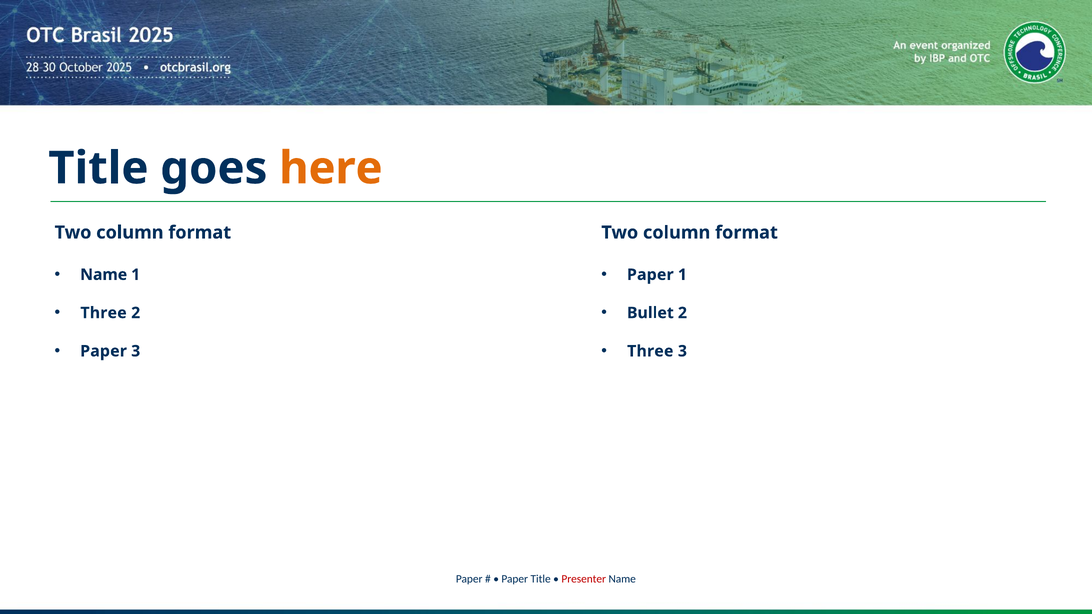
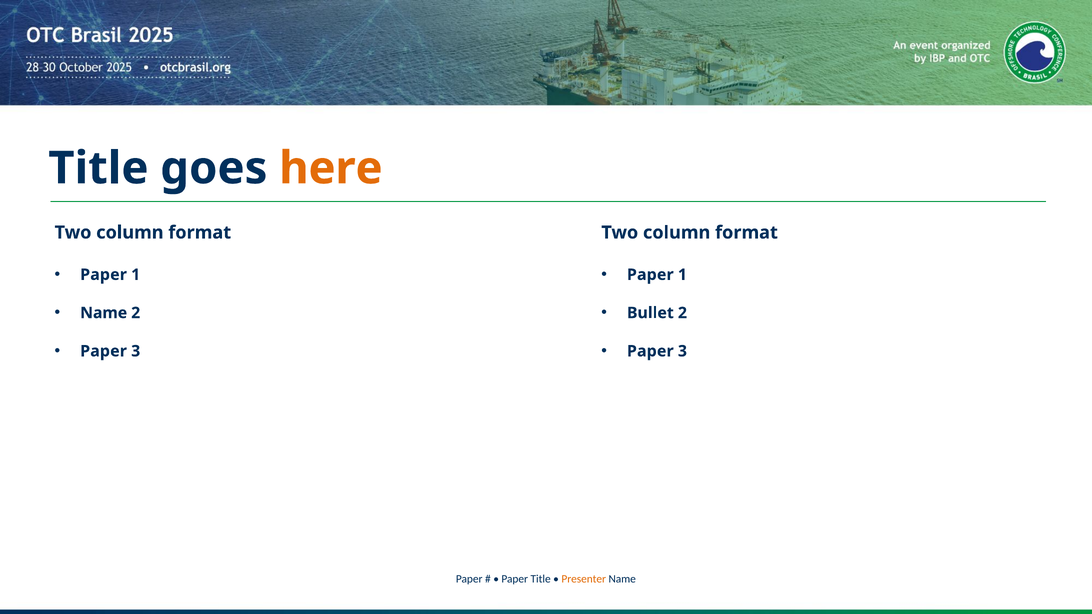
Name at (104, 275): Name -> Paper
Three at (104, 313): Three -> Name
Three at (650, 351): Three -> Paper
Presenter colour: red -> orange
